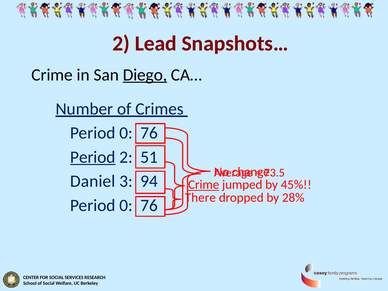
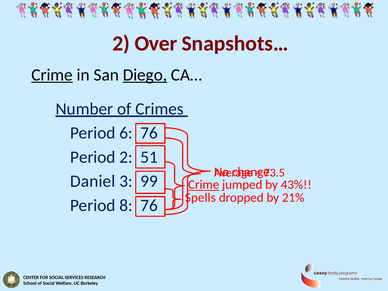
Lead: Lead -> Over
Crime at (52, 75) underline: none -> present
0 at (126, 133): 0 -> 6
Period at (93, 157) underline: present -> none
94: 94 -> 99
45%: 45% -> 43%
There: There -> Spells
28%: 28% -> 21%
0 at (126, 205): 0 -> 8
